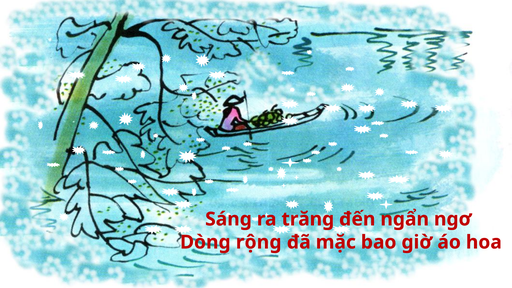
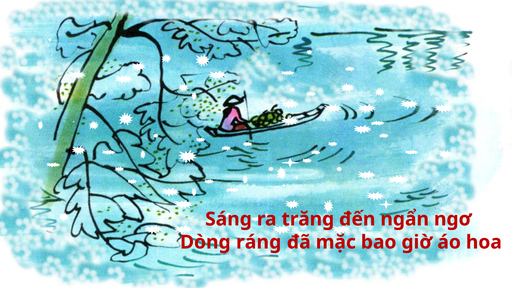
rộng: rộng -> ráng
